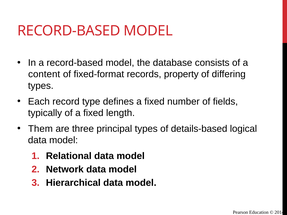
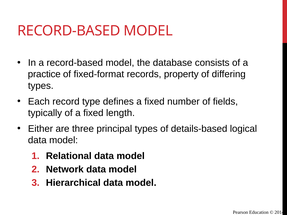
content: content -> practice
Them: Them -> Either
